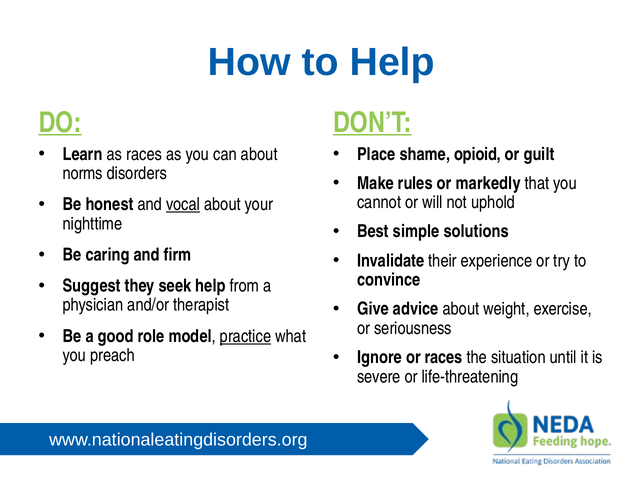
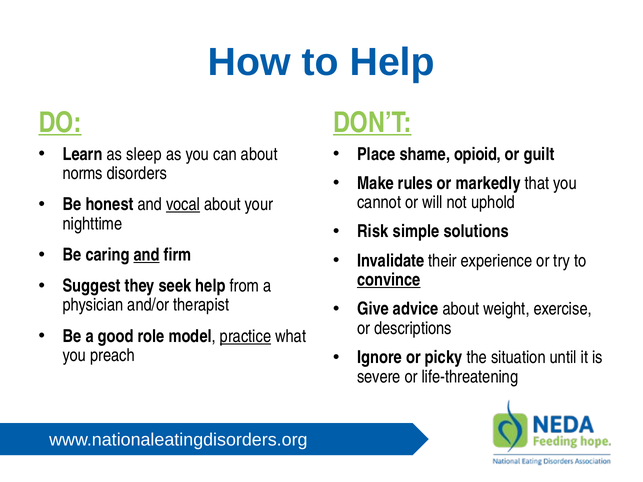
as races: races -> sleep
Best: Best -> Risk
and at (147, 255) underline: none -> present
convince underline: none -> present
seriousness: seriousness -> descriptions
or races: races -> picky
